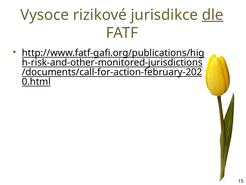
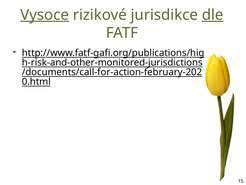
Vysoce underline: none -> present
